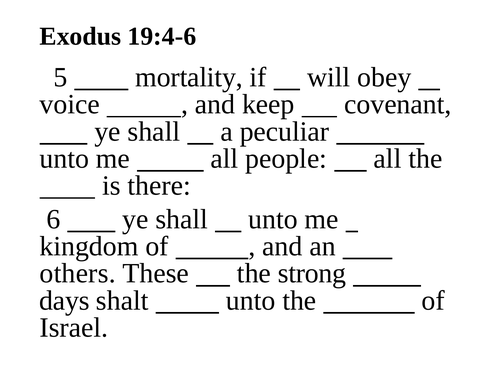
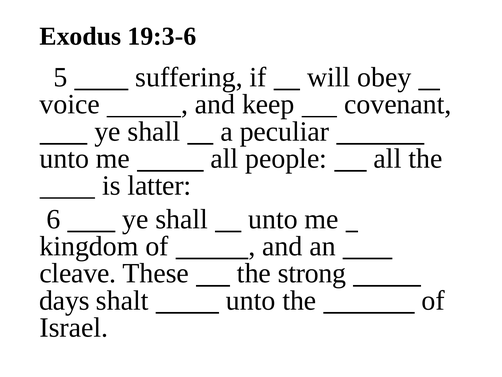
19:4-6: 19:4-6 -> 19:3-6
mortality: mortality -> suffering
there: there -> latter
others: others -> cleave
